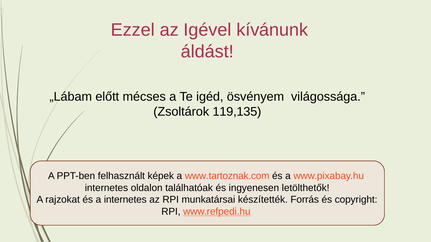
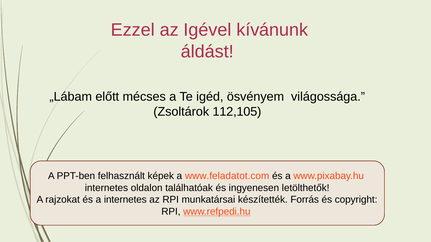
119,135: 119,135 -> 112,105
www.tartoznak.com: www.tartoznak.com -> www.feladatot.com
